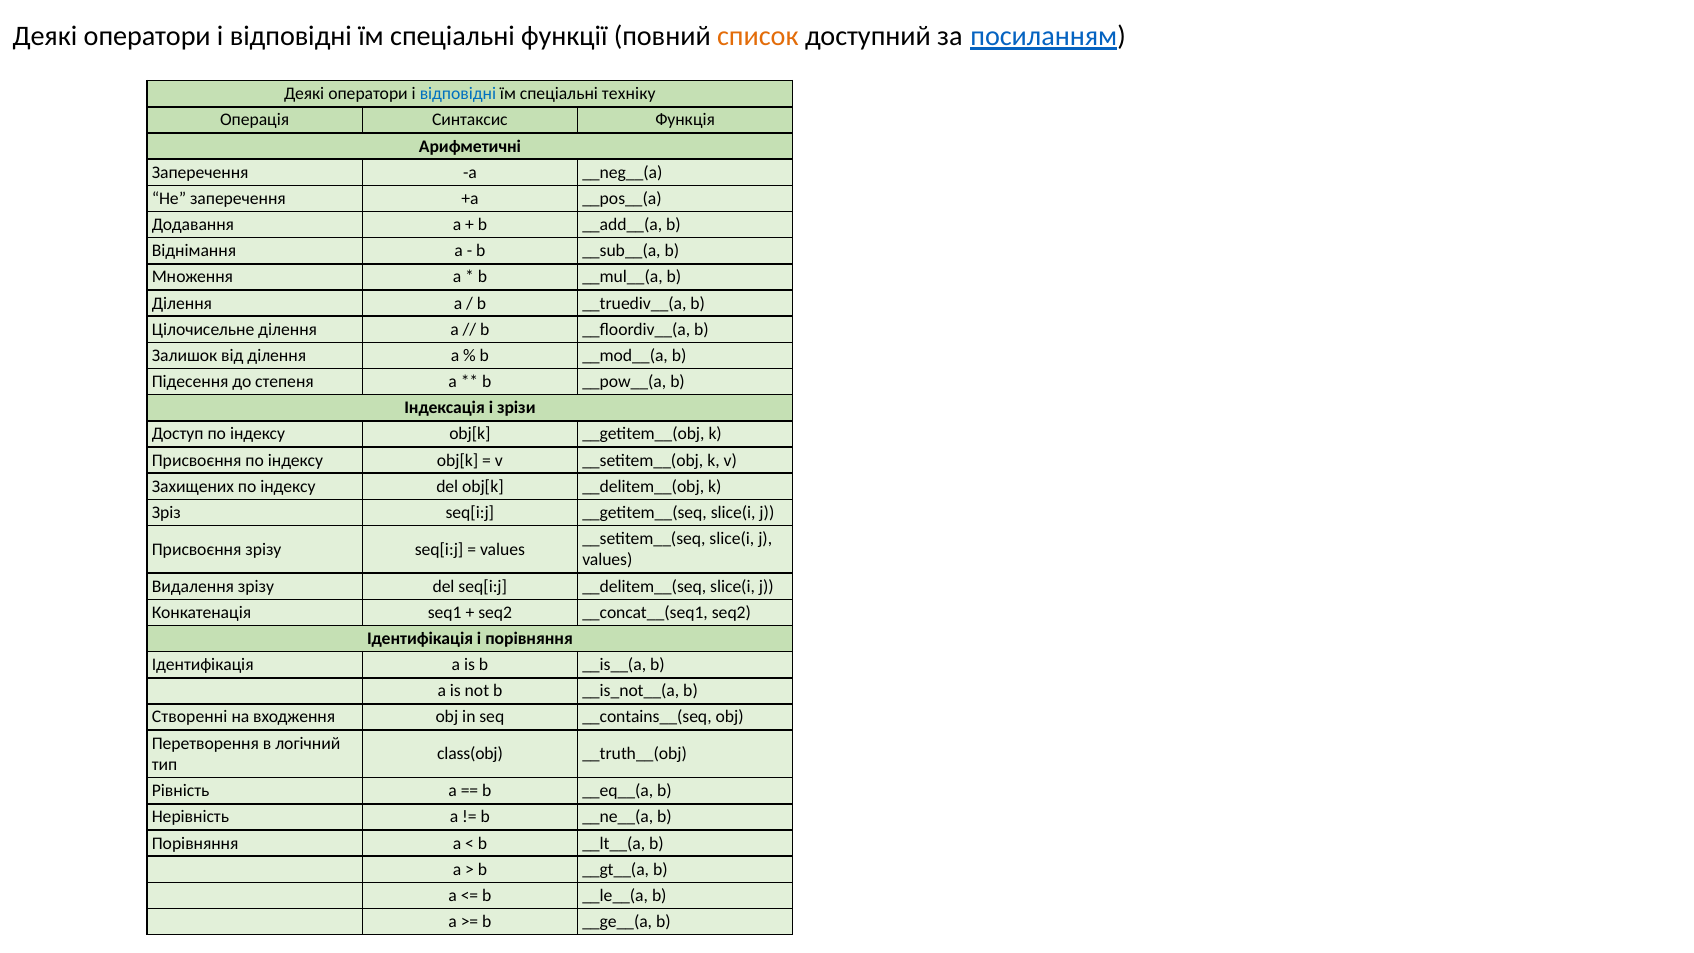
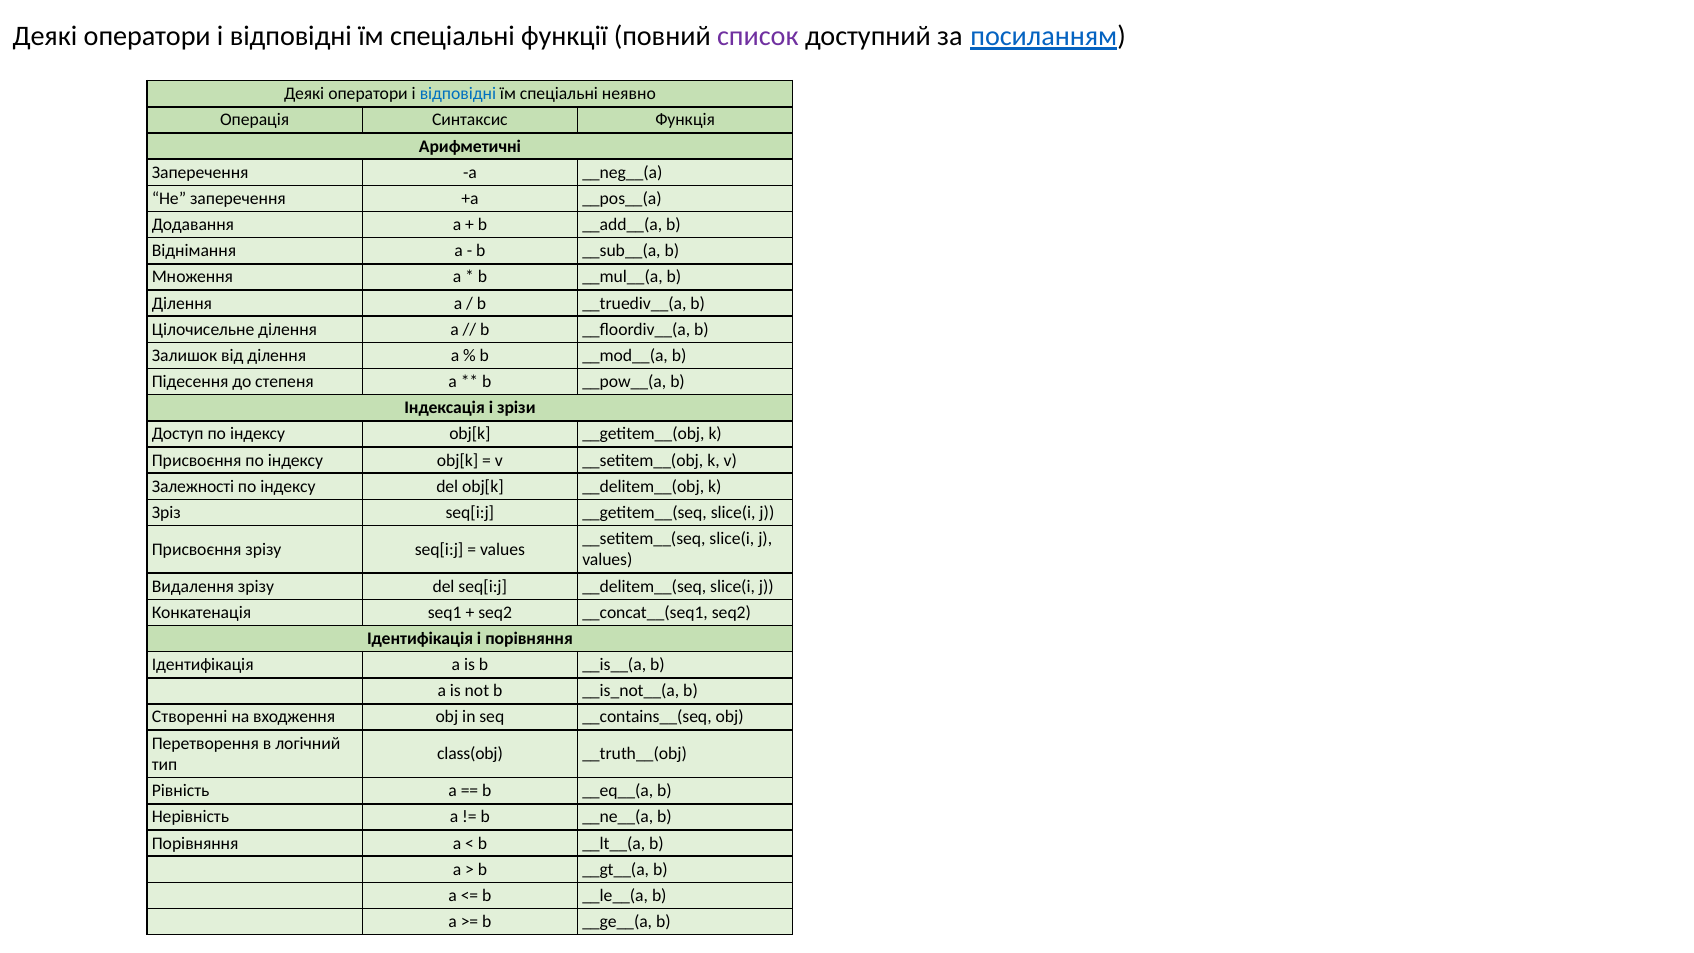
список colour: orange -> purple
техніку: техніку -> неявно
Захищених: Захищених -> Залежності
